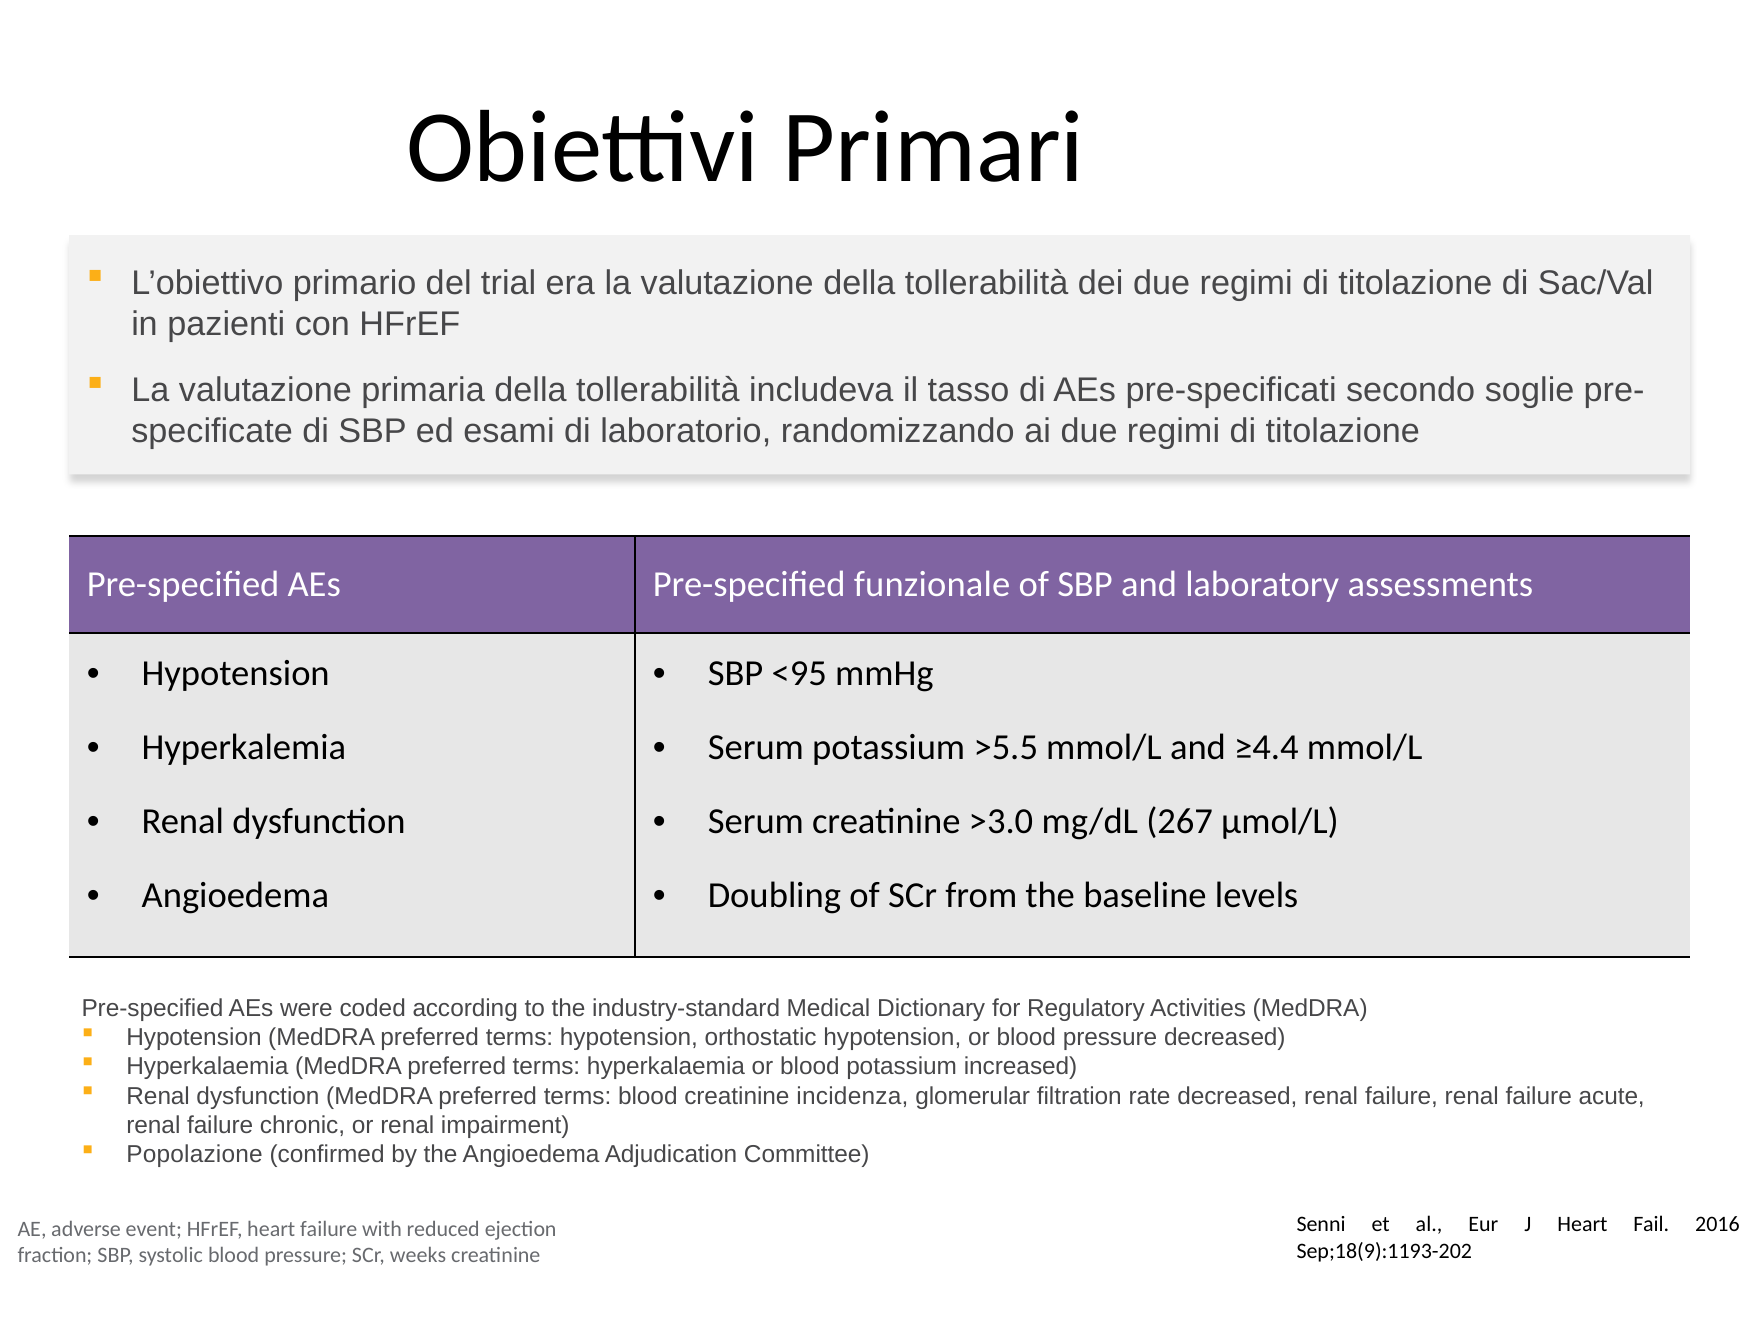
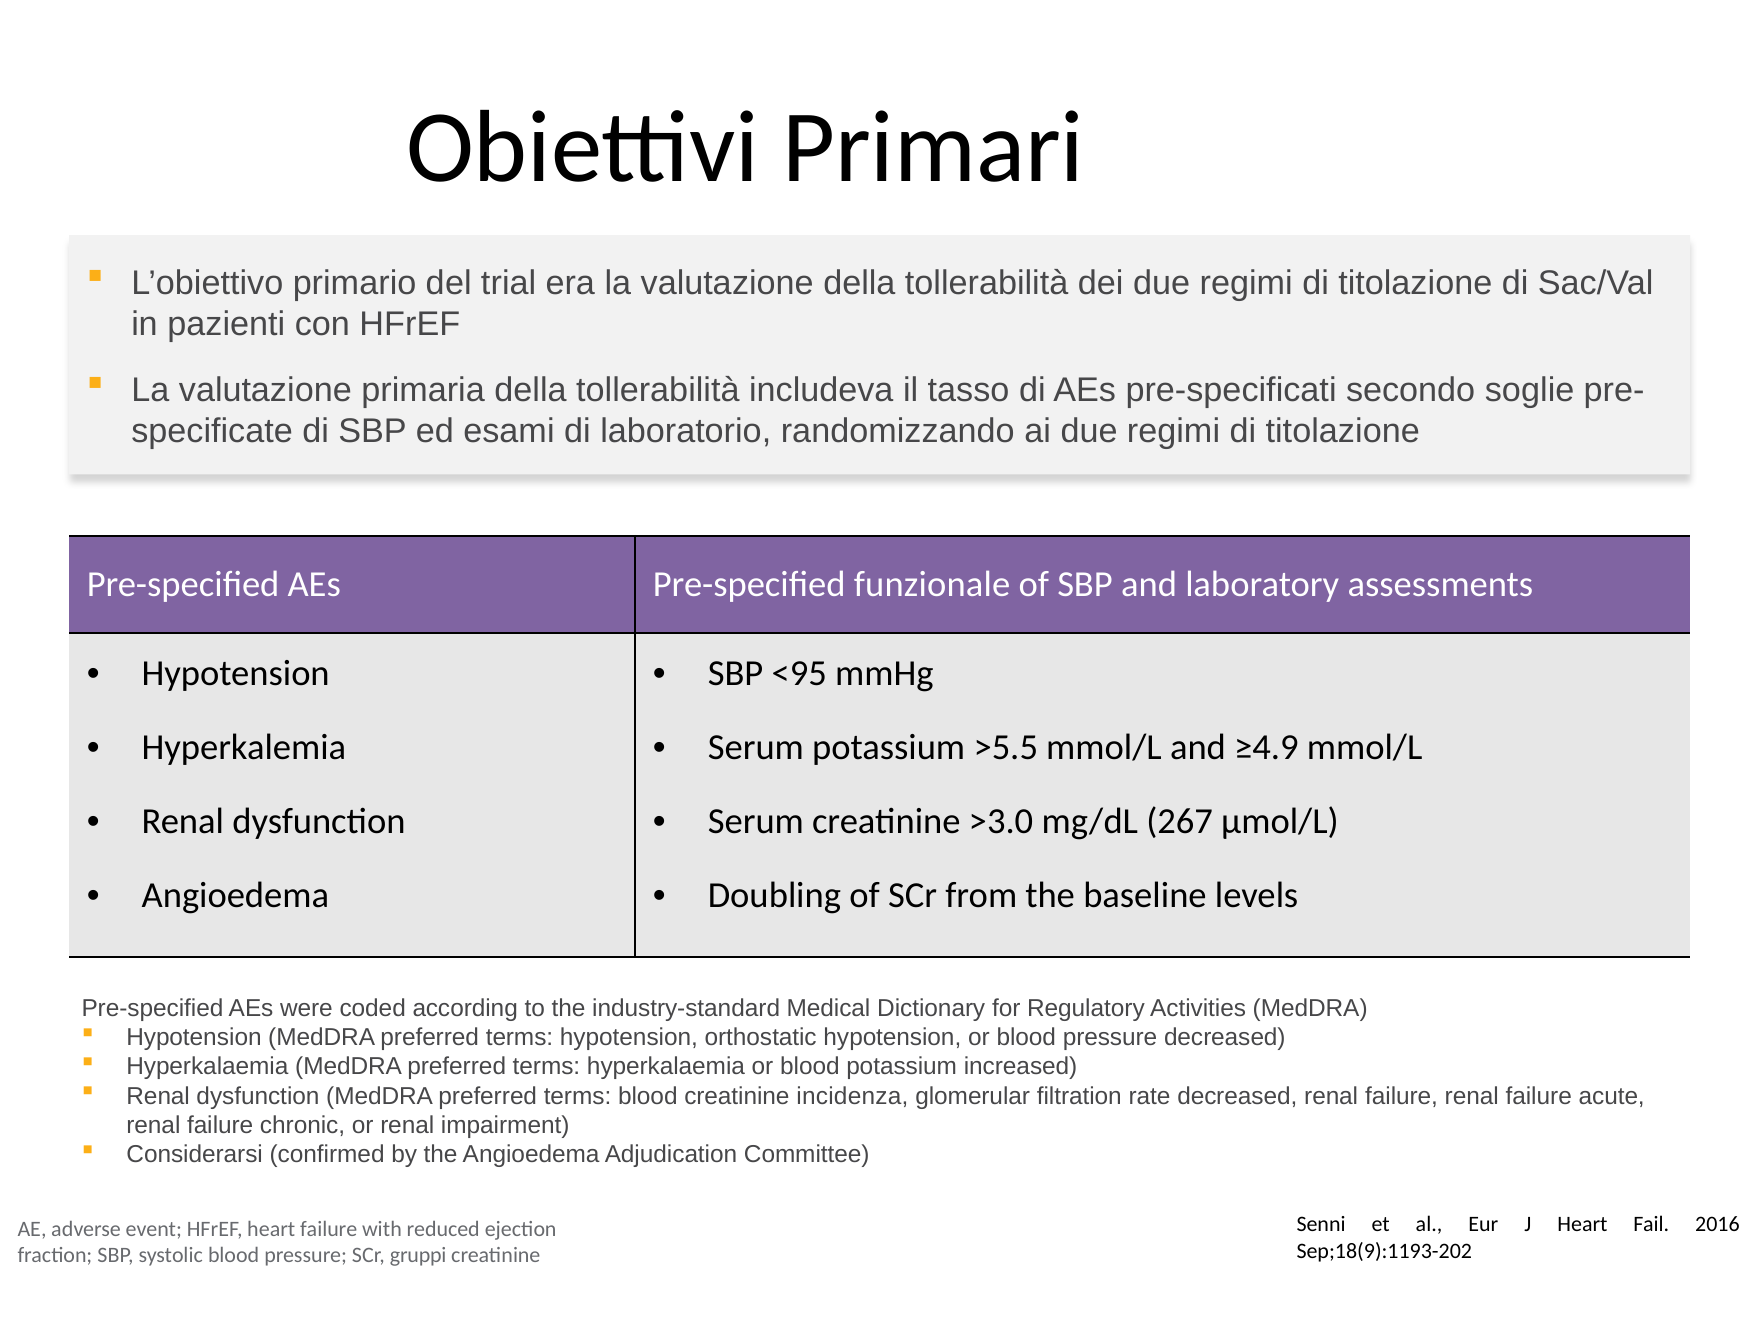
≥4.4: ≥4.4 -> ≥4.9
Popolazione: Popolazione -> Considerarsi
weeks: weeks -> gruppi
